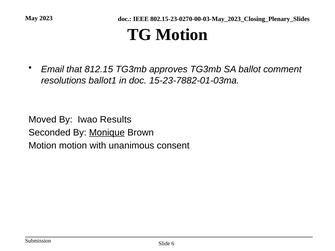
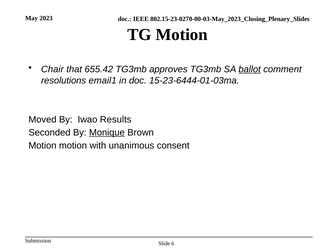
Email: Email -> Chair
812.15: 812.15 -> 655.42
ballot underline: none -> present
ballot1: ballot1 -> email1
15-23-7882-01-03ma: 15-23-7882-01-03ma -> 15-23-6444-01-03ma
